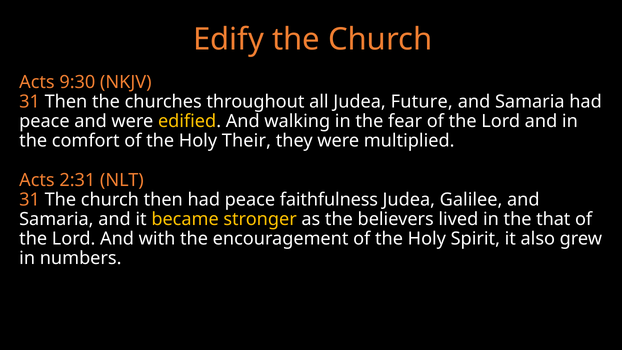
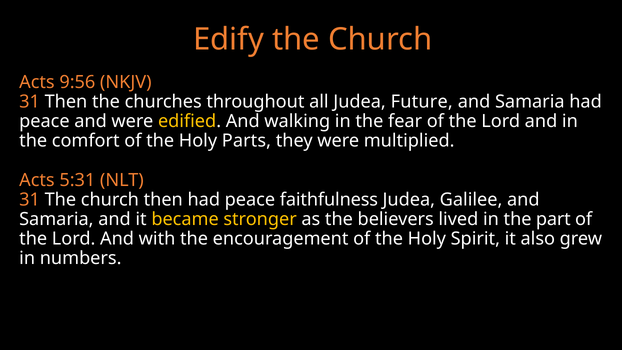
9:30: 9:30 -> 9:56
Their: Their -> Parts
2:31: 2:31 -> 5:31
that: that -> part
